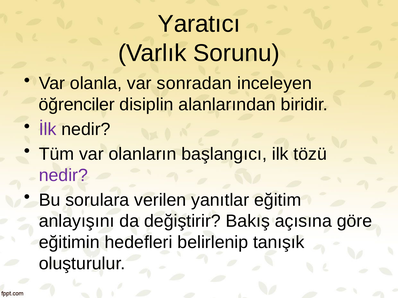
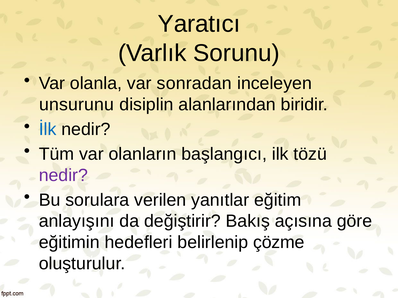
öğrenciler: öğrenciler -> unsurunu
İlk colour: purple -> blue
tanışık: tanışık -> çözme
